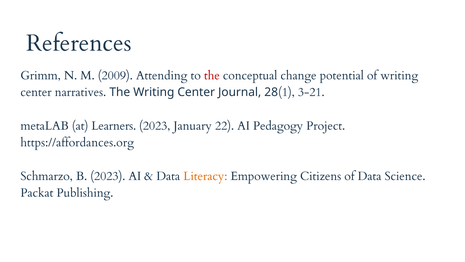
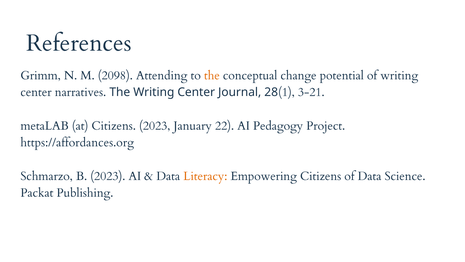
2009: 2009 -> 2098
the at (212, 75) colour: red -> orange
at Learners: Learners -> Citizens
